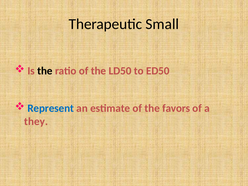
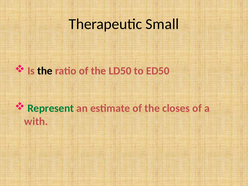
Represent colour: blue -> green
favors: favors -> closes
they: they -> with
